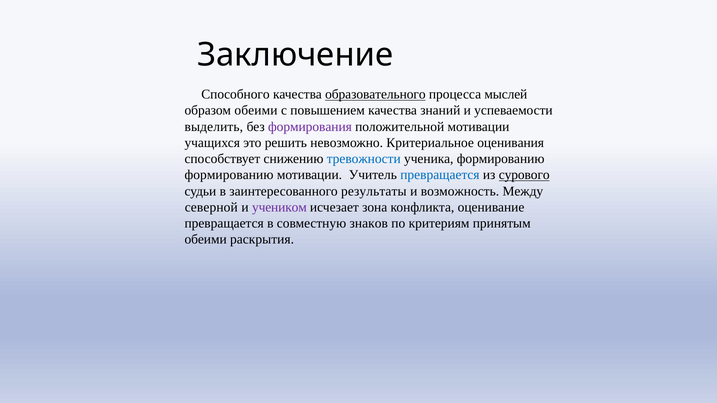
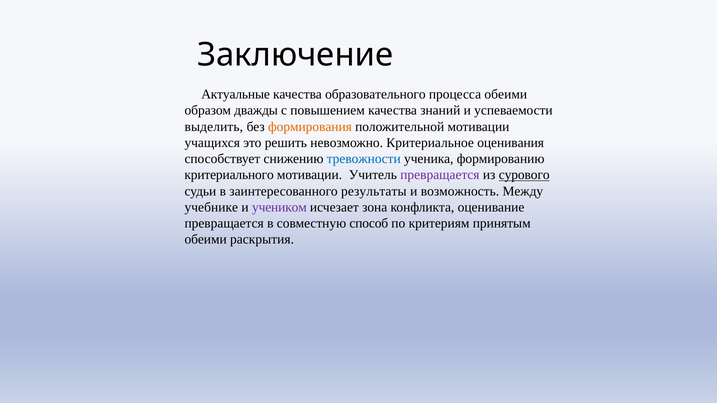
Способного: Способного -> Актуальные
образовательного underline: present -> none
процесса мыслей: мыслей -> обеими
образом обеими: обеими -> дважды
формирования colour: purple -> orange
формированию at (229, 175): формированию -> критериального
превращается at (440, 175) colour: blue -> purple
северной: северной -> учебнике
знаков: знаков -> способ
